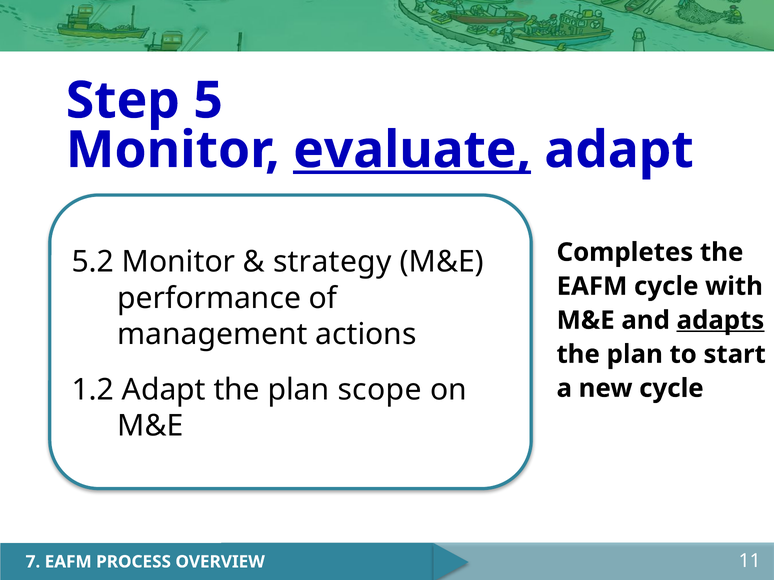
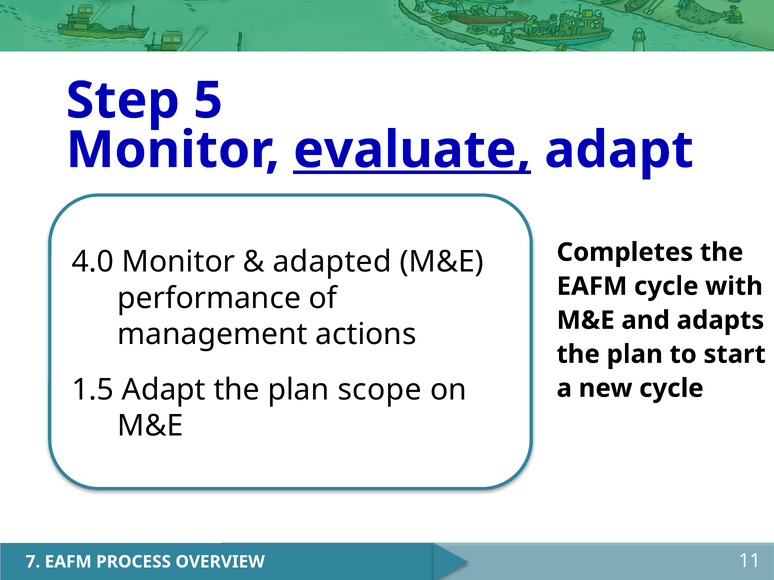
5.2: 5.2 -> 4.0
strategy: strategy -> adapted
adapts underline: present -> none
1.2: 1.2 -> 1.5
